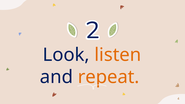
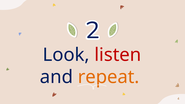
listen colour: orange -> red
